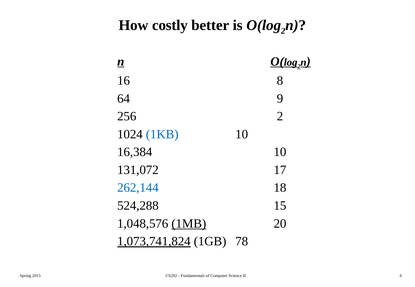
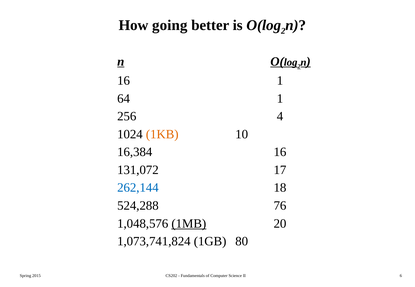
costly: costly -> going
16 8: 8 -> 1
64 9: 9 -> 1
256 2: 2 -> 4
1KB colour: blue -> orange
16,384 10: 10 -> 16
15: 15 -> 76
1,073,741,824 underline: present -> none
78: 78 -> 80
